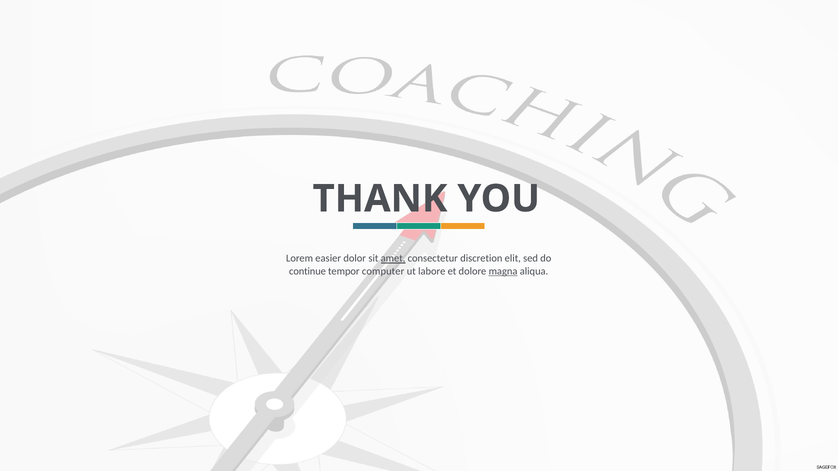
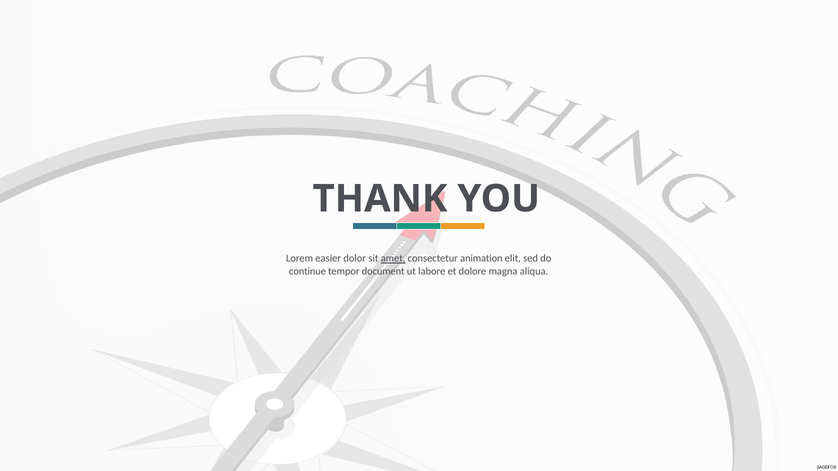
discretion: discretion -> animation
computer: computer -> document
magna underline: present -> none
